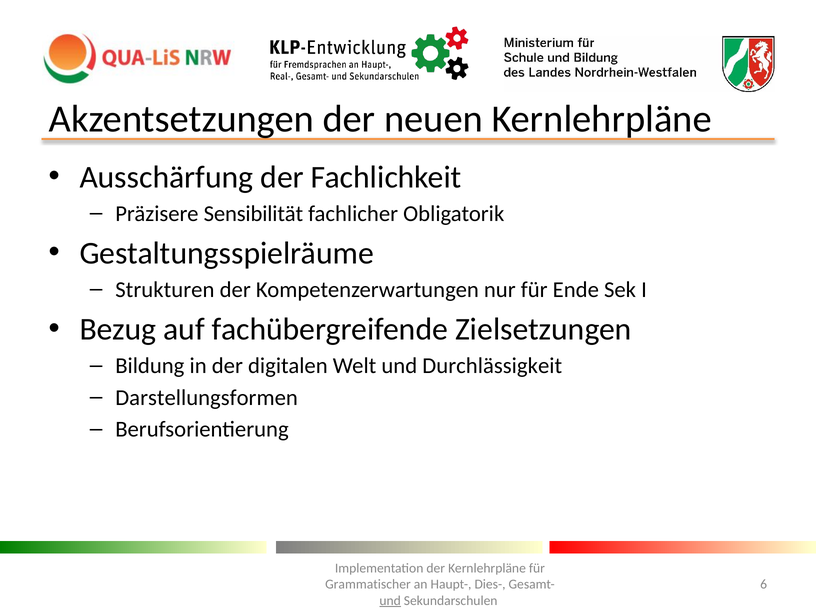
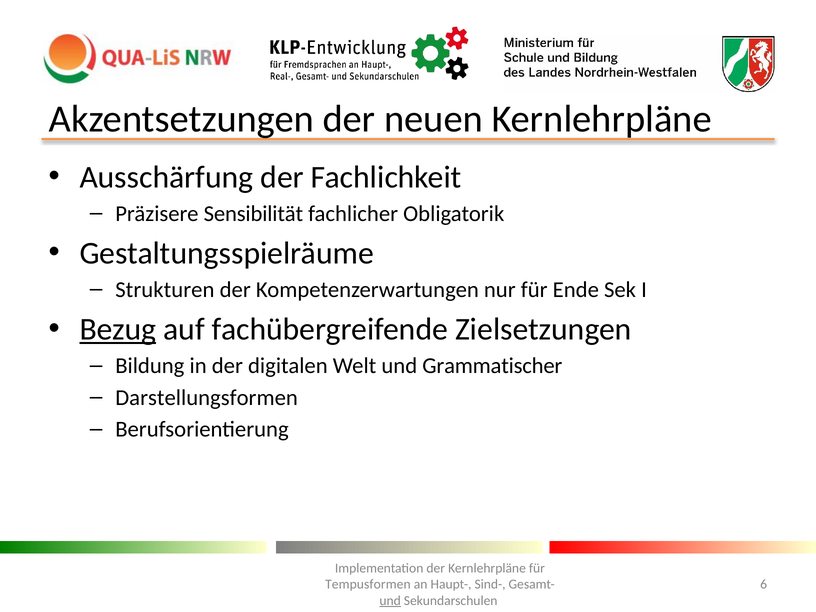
Bezug underline: none -> present
Durchlässigkeit: Durchlässigkeit -> Grammatischer
Grammatischer: Grammatischer -> Tempusformen
Dies-: Dies- -> Sind-
